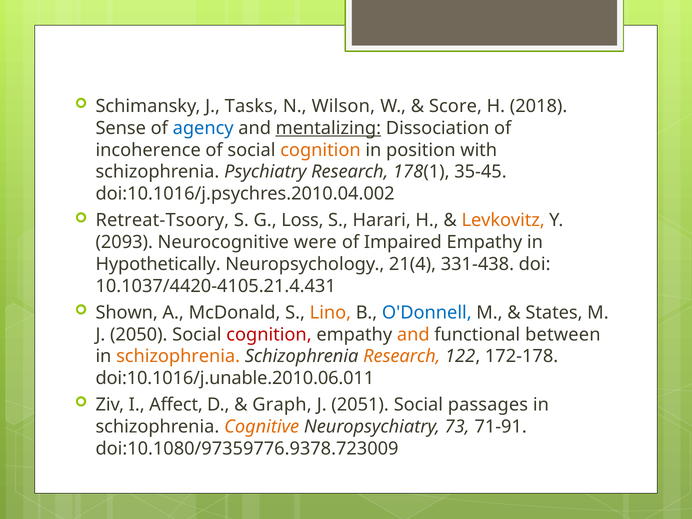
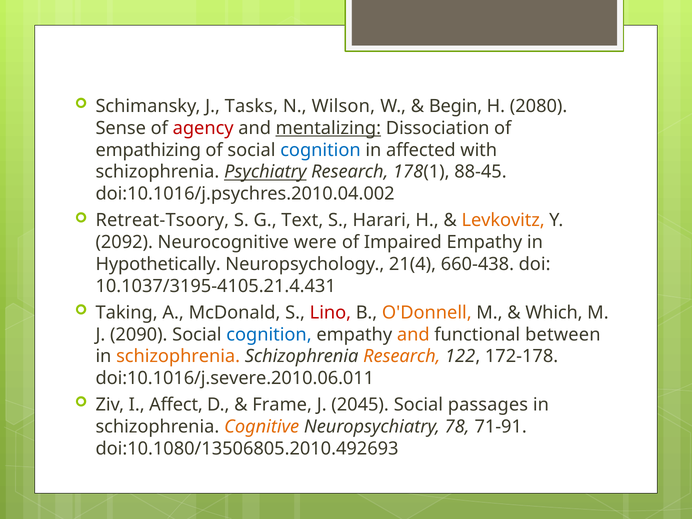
Score: Score -> Begin
2018: 2018 -> 2080
agency colour: blue -> red
incoherence: incoherence -> empathizing
cognition at (320, 150) colour: orange -> blue
position: position -> affected
Psychiatry underline: none -> present
35-45: 35-45 -> 88-45
Loss: Loss -> Text
2093: 2093 -> 2092
331-438: 331-438 -> 660-438
10.1037/4420-4105.21.4.431: 10.1037/4420-4105.21.4.431 -> 10.1037/3195-4105.21.4.431
Shown: Shown -> Taking
Lino colour: orange -> red
O'Donnell colour: blue -> orange
States: States -> Which
2050: 2050 -> 2090
cognition at (269, 334) colour: red -> blue
doi:10.1016/j.unable.2010.06.011: doi:10.1016/j.unable.2010.06.011 -> doi:10.1016/j.severe.2010.06.011
Graph: Graph -> Frame
2051: 2051 -> 2045
73: 73 -> 78
doi:10.1080/97359776.9378.723009: doi:10.1080/97359776.9378.723009 -> doi:10.1080/13506805.2010.492693
